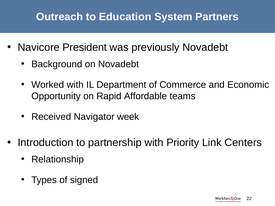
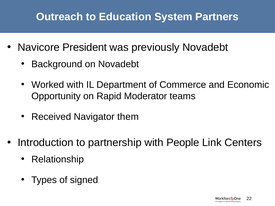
Affordable: Affordable -> Moderator
week: week -> them
Priority: Priority -> People
